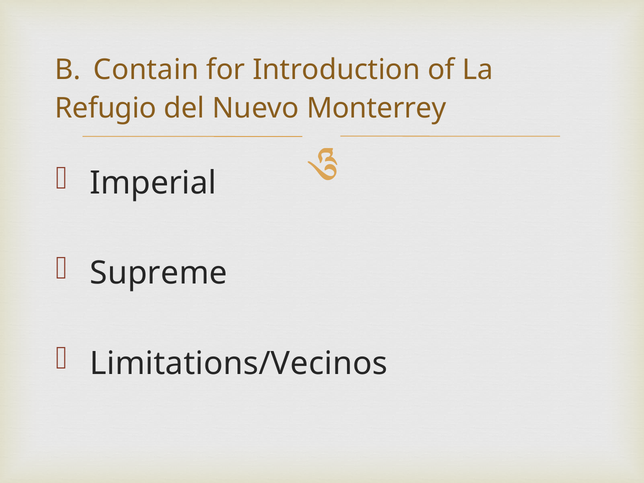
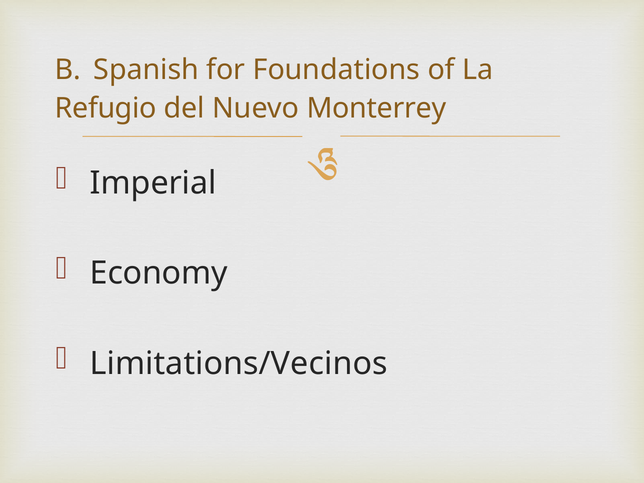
Contain: Contain -> Spanish
Introduction: Introduction -> Foundations
Supreme: Supreme -> Economy
